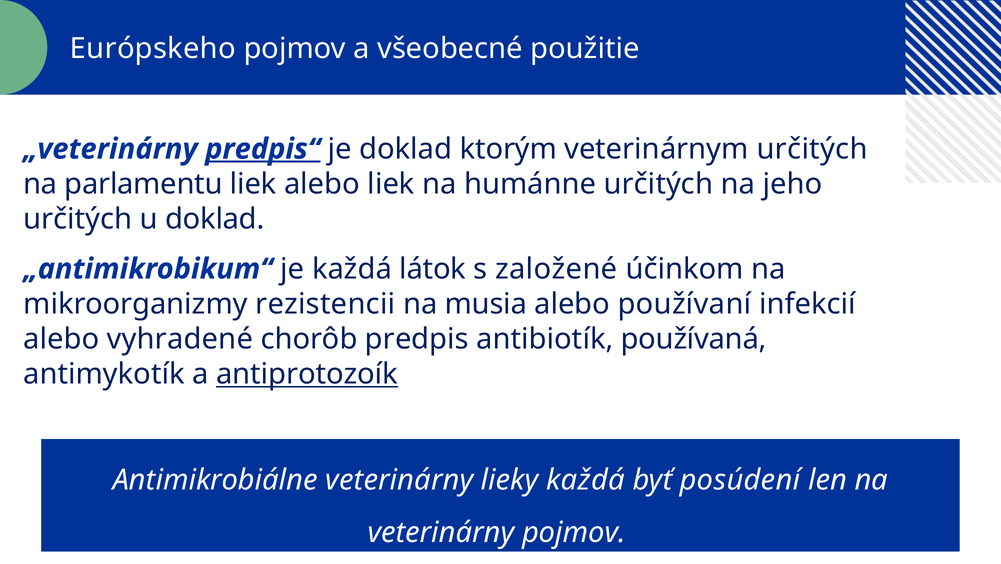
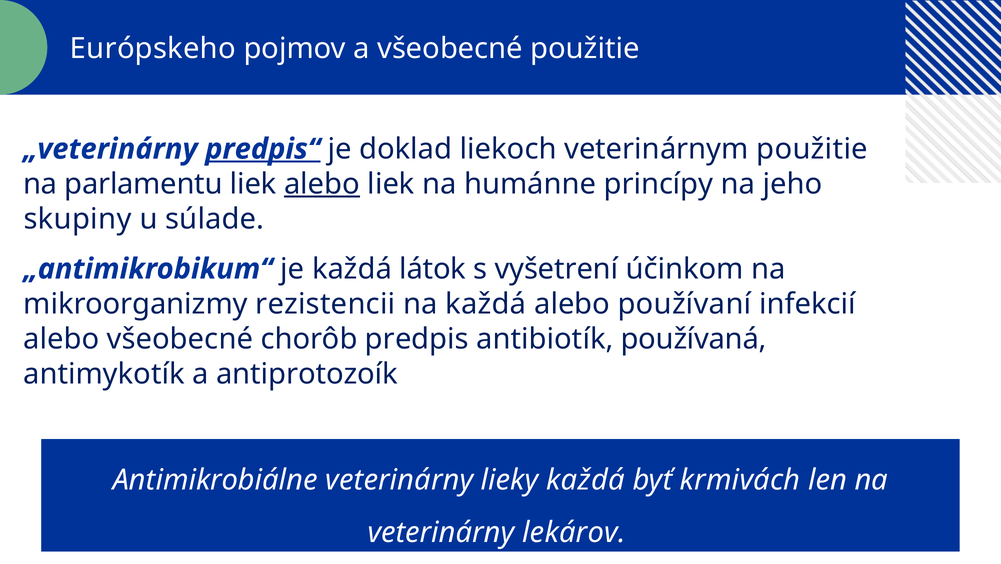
ktorým: ktorým -> liekoch
veterinárnym určitých: určitých -> použitie
alebo at (322, 184) underline: none -> present
humánne určitých: určitých -> princípy
určitých at (78, 219): určitých -> skupiny
u doklad: doklad -> súlade
založené: založené -> vyšetrení
na musia: musia -> každá
alebo vyhradené: vyhradené -> všeobecné
antiprotozoík underline: present -> none
posúdení: posúdení -> krmivách
veterinárny pojmov: pojmov -> lekárov
